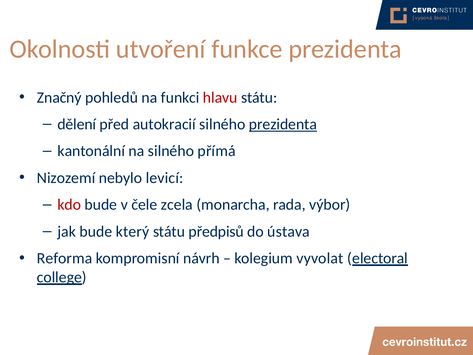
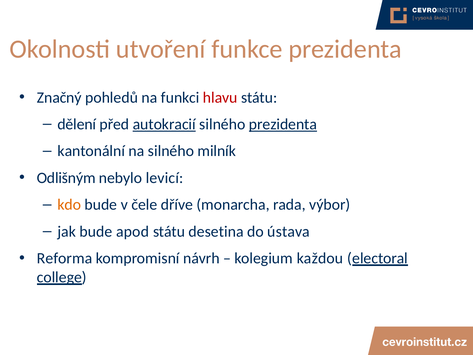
autokracií underline: none -> present
přímá: přímá -> milník
Nizozemí: Nizozemí -> Odlišným
kdo colour: red -> orange
zcela: zcela -> dříve
který: který -> apod
předpisů: předpisů -> desetina
vyvolat: vyvolat -> každou
